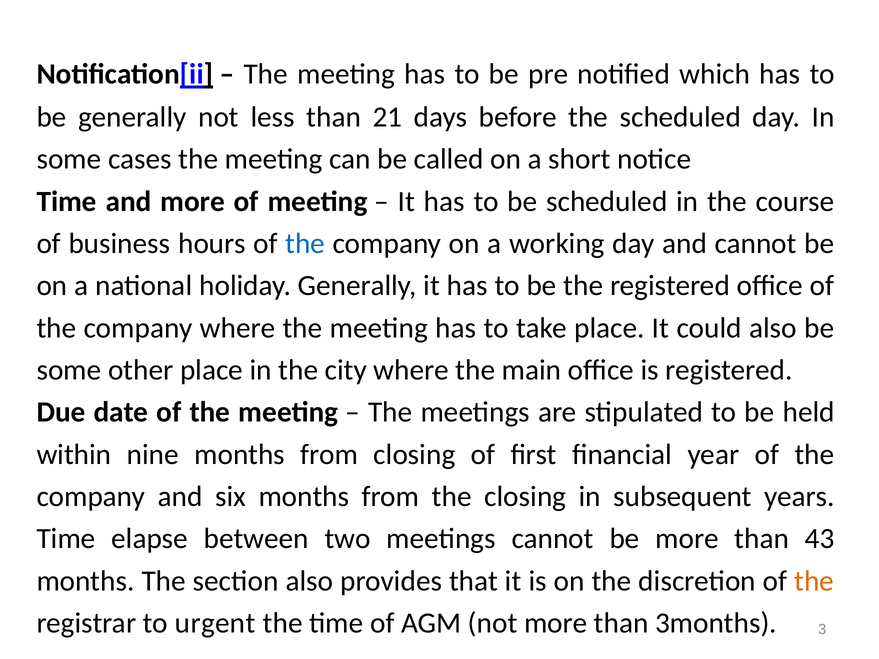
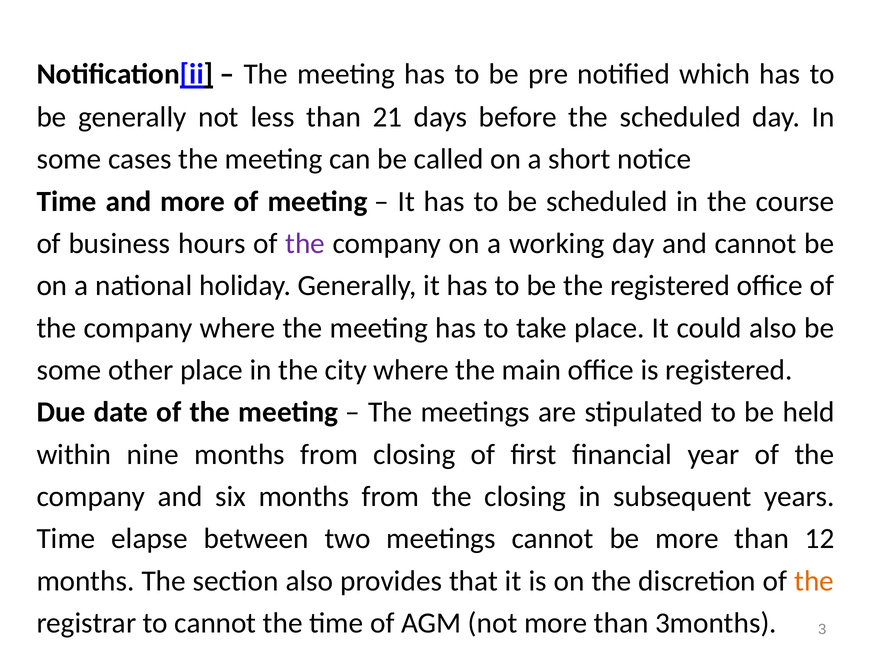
the at (305, 244) colour: blue -> purple
43: 43 -> 12
to urgent: urgent -> cannot
